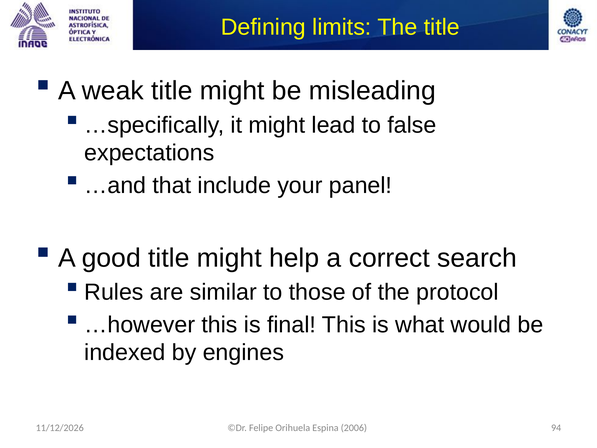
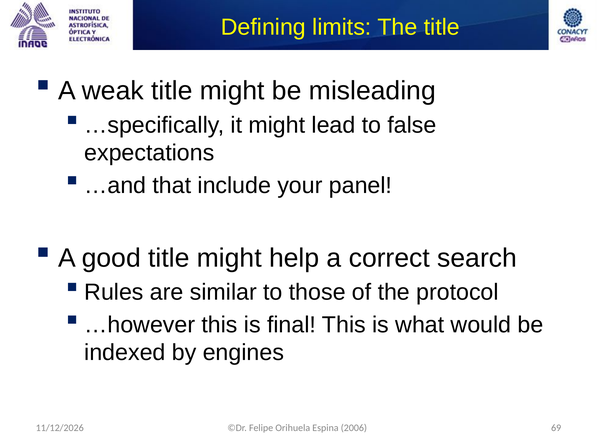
94: 94 -> 69
